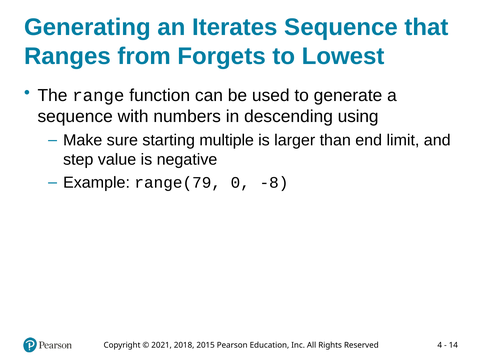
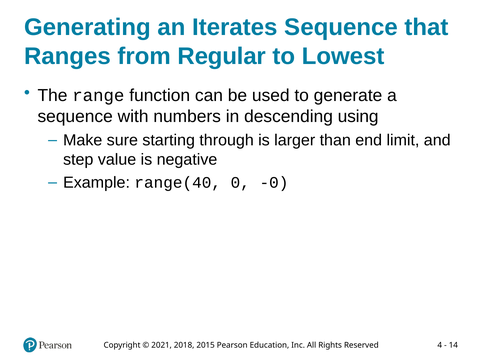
Forgets: Forgets -> Regular
multiple: multiple -> through
range(79: range(79 -> range(40
-8: -8 -> -0
